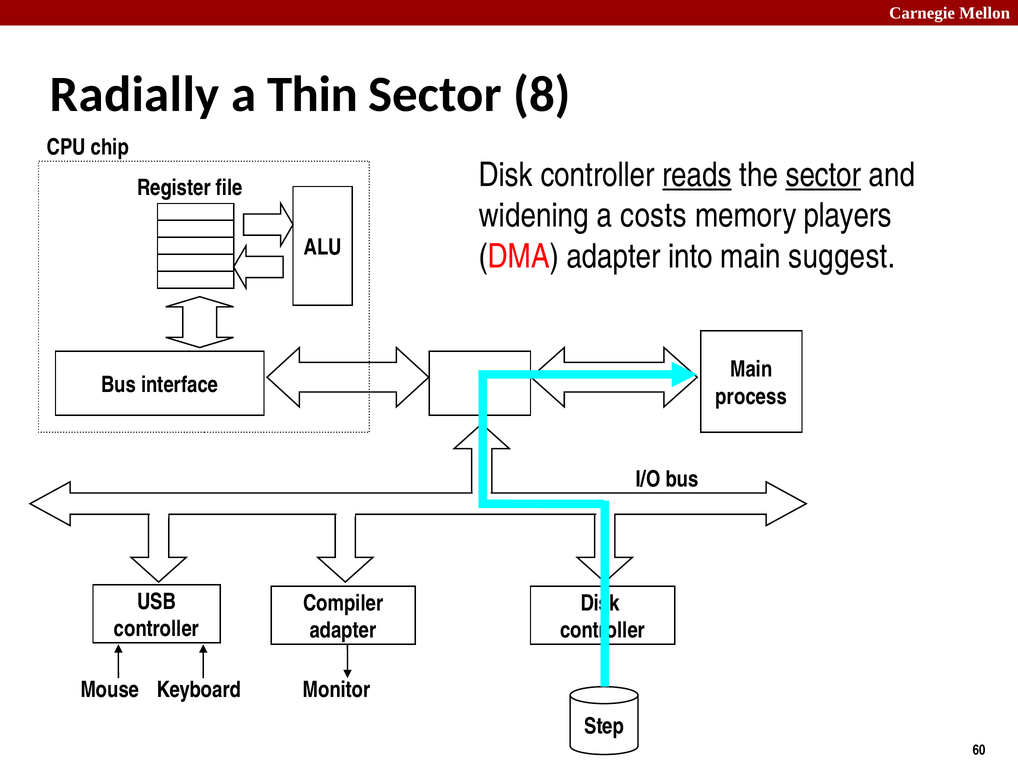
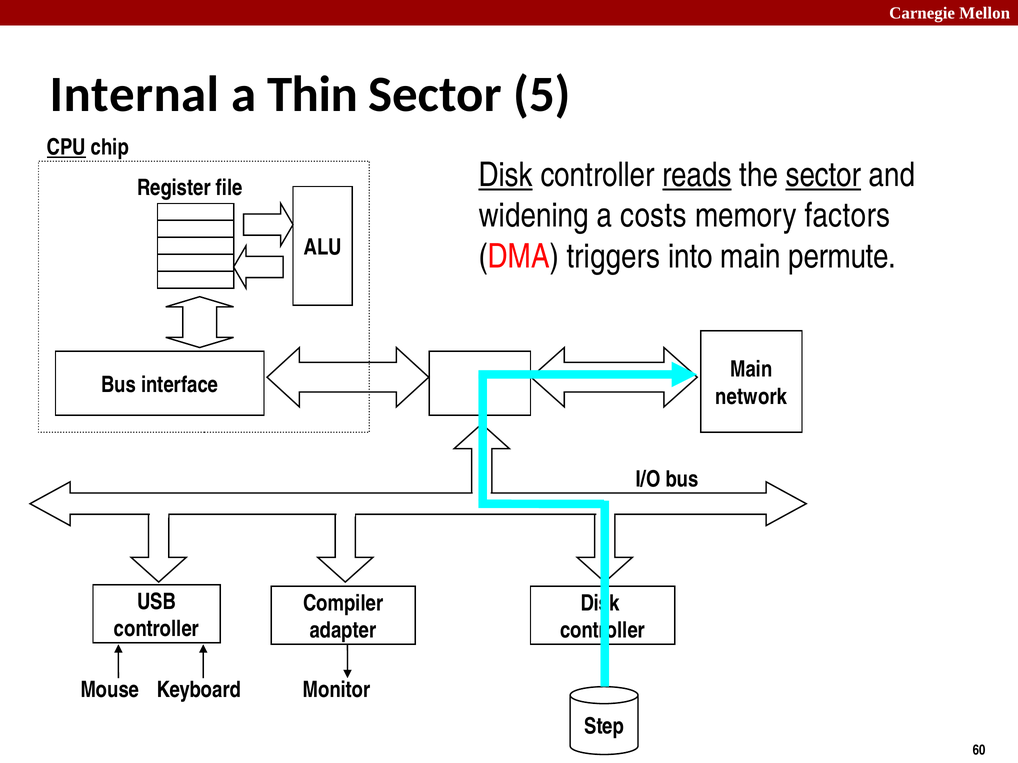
Radially: Radially -> Internal
8: 8 -> 5
CPU underline: none -> present
Disk at (506, 175) underline: none -> present
players: players -> factors
DMA adapter: adapter -> triggers
suggest: suggest -> permute
process: process -> network
